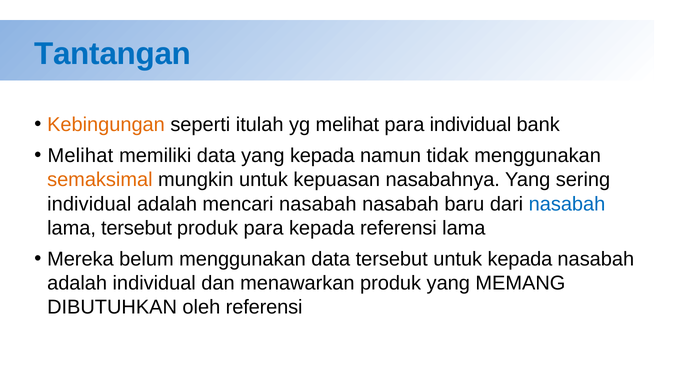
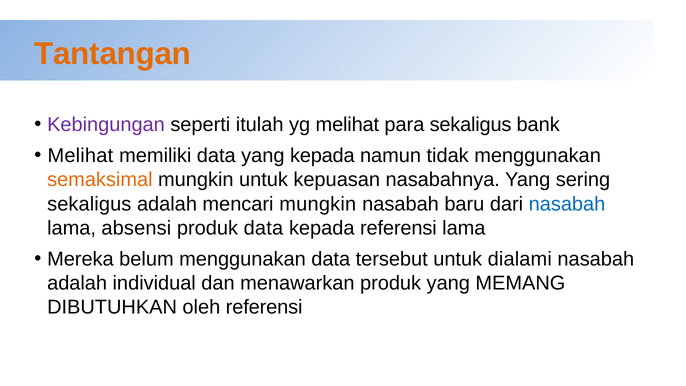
Tantangan colour: blue -> orange
Kebingungan colour: orange -> purple
para individual: individual -> sekaligus
individual at (89, 204): individual -> sekaligus
mencari nasabah: nasabah -> mungkin
lama tersebut: tersebut -> absensi
produk para: para -> data
untuk kepada: kepada -> dialami
